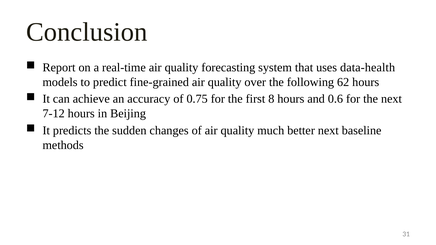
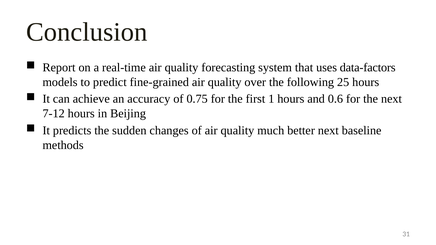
data-health: data-health -> data-factors
62: 62 -> 25
8: 8 -> 1
